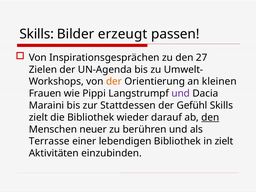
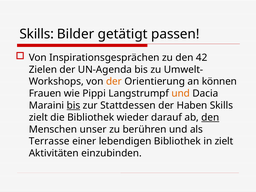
erzeugt: erzeugt -> getätigt
27: 27 -> 42
kleinen: kleinen -> können
und at (181, 93) colour: purple -> orange
bis at (73, 105) underline: none -> present
Gefühl: Gefühl -> Haben
neuer: neuer -> unser
